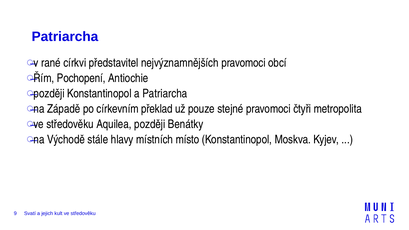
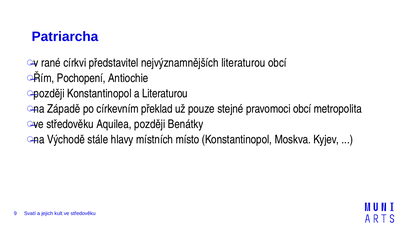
nejvýznamnějších pravomoci: pravomoci -> literaturou
a Patriarcha: Patriarcha -> Literaturou
pravomoci čtyři: čtyři -> obcí
